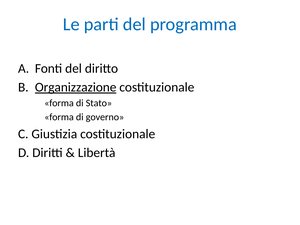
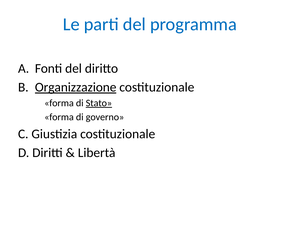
Stato underline: none -> present
